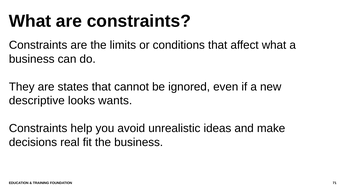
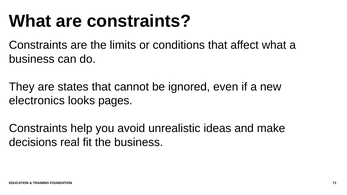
descriptive: descriptive -> electronics
wants: wants -> pages
